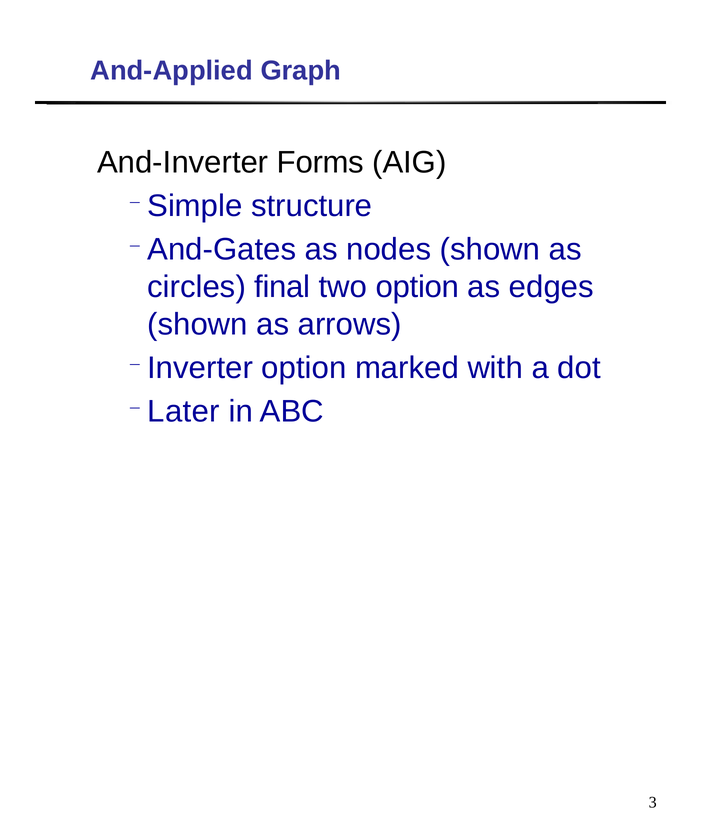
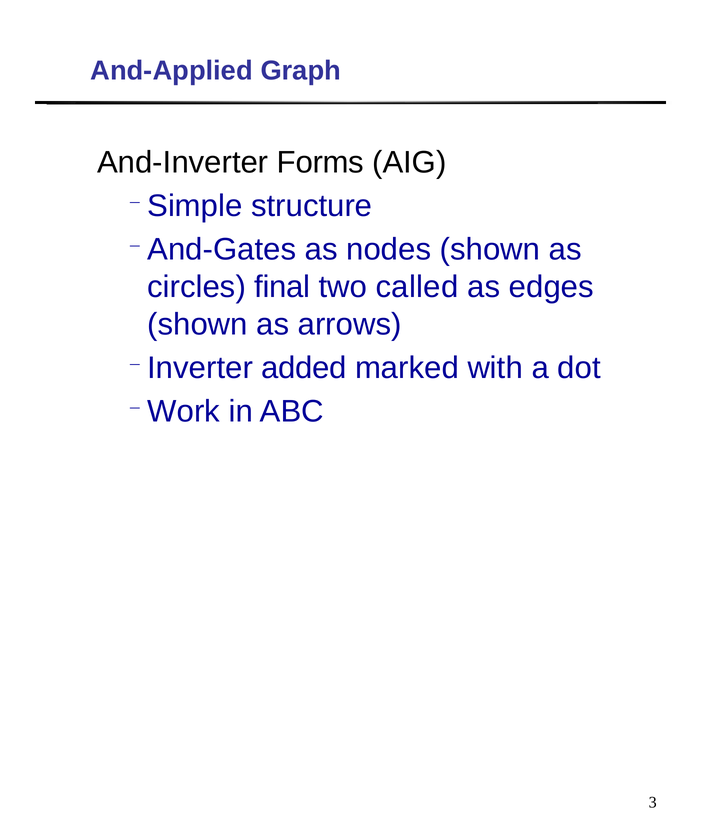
two option: option -> called
Inverter option: option -> added
Later: Later -> Work
